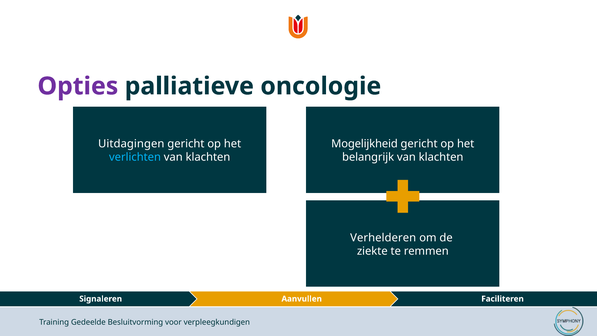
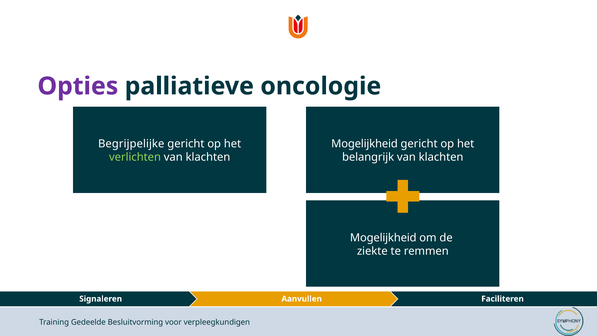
Uitdagingen: Uitdagingen -> Begrijpelijke
verlichten colour: light blue -> light green
Verhelderen at (383, 238): Verhelderen -> Mogelijkheid
